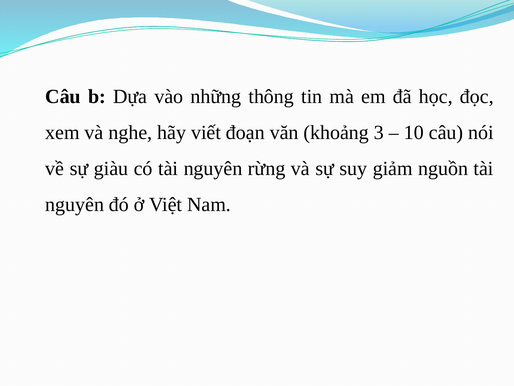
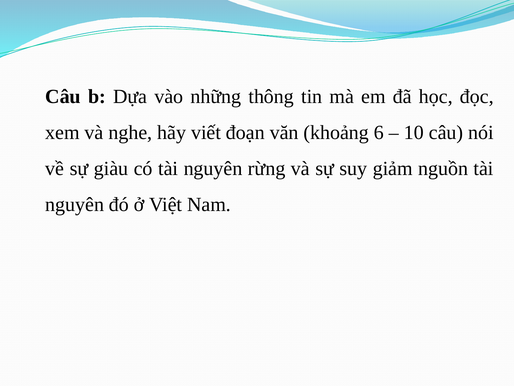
3: 3 -> 6
